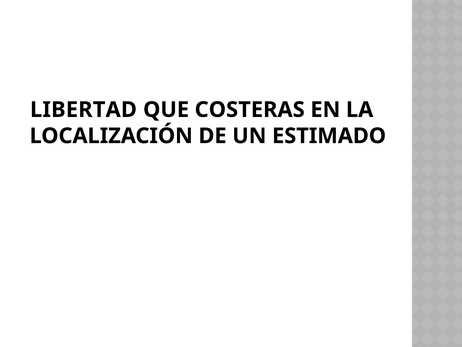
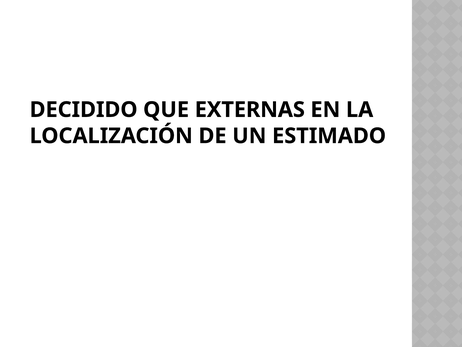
LIBERTAD: LIBERTAD -> DECIDIDO
COSTERAS: COSTERAS -> EXTERNAS
